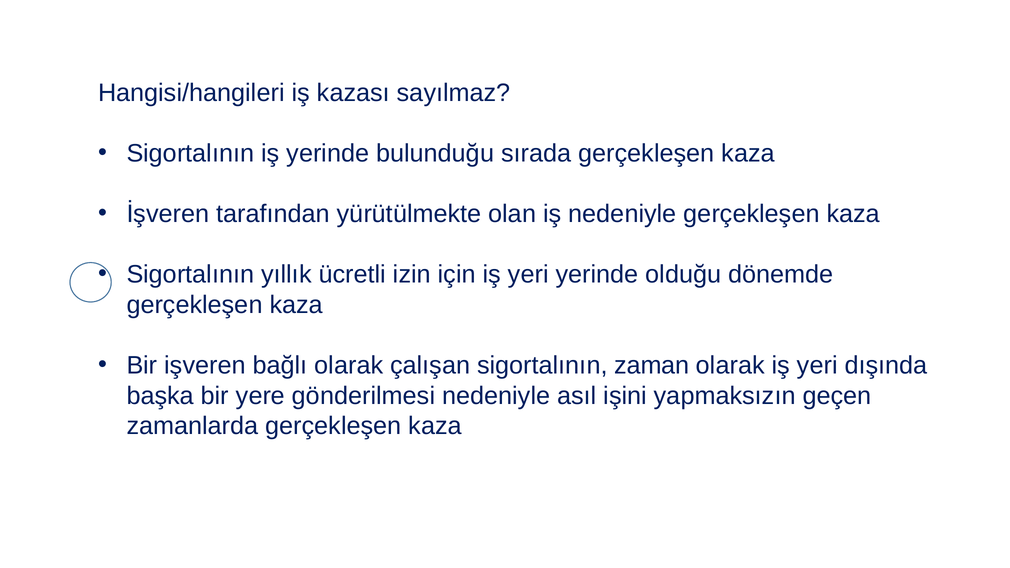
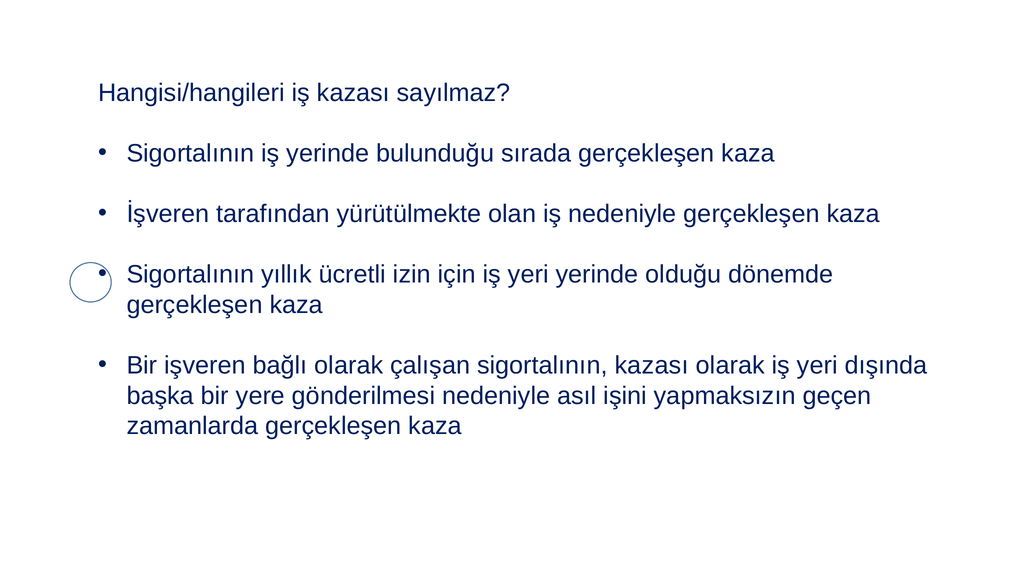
sigortalının zaman: zaman -> kazası
